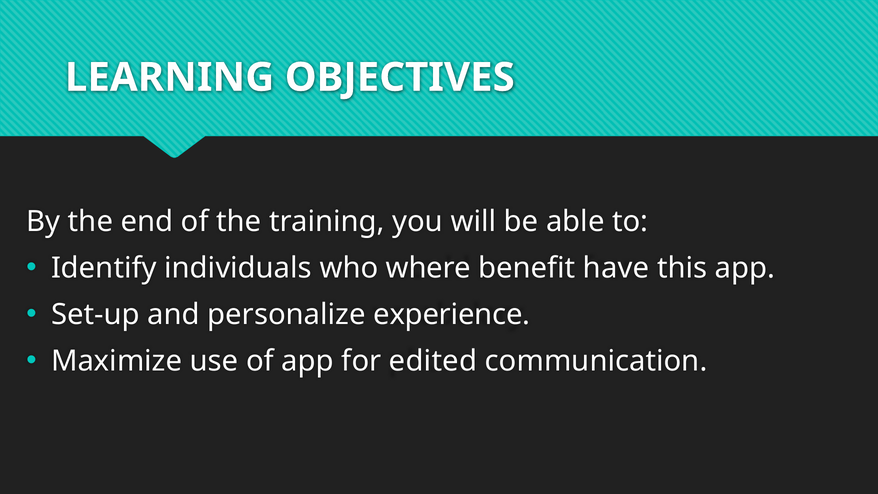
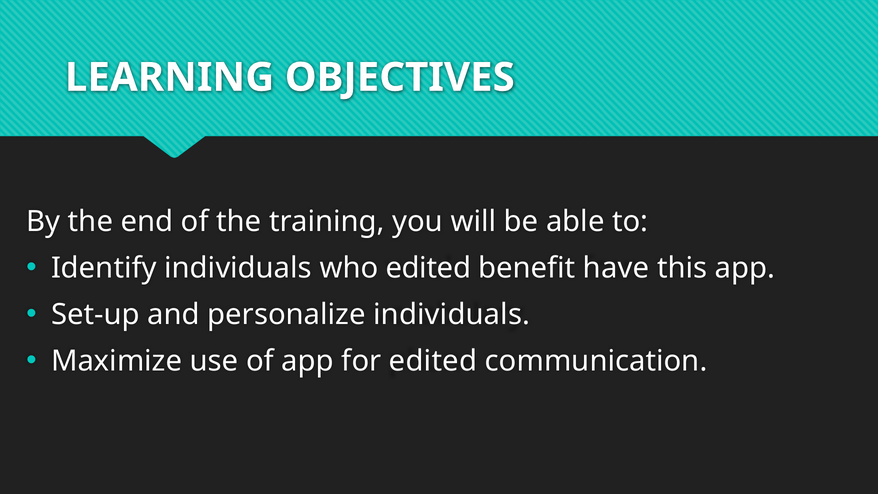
who where: where -> edited
personalize experience: experience -> individuals
